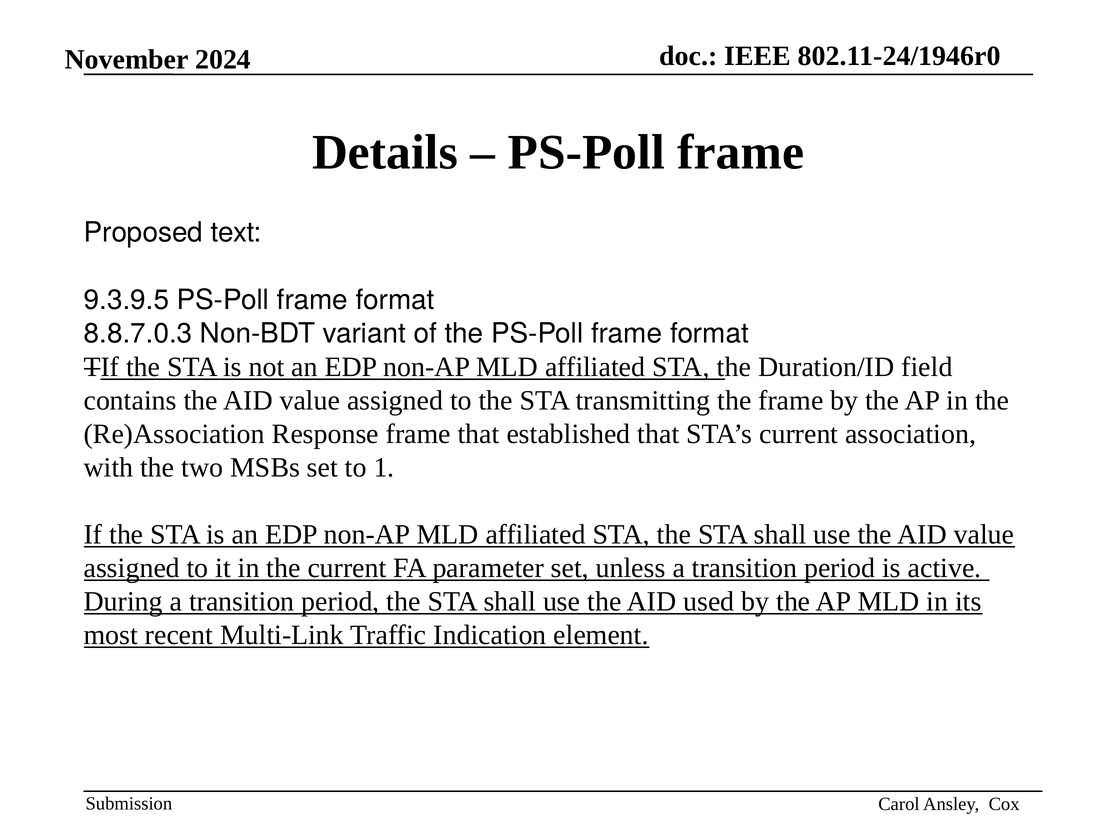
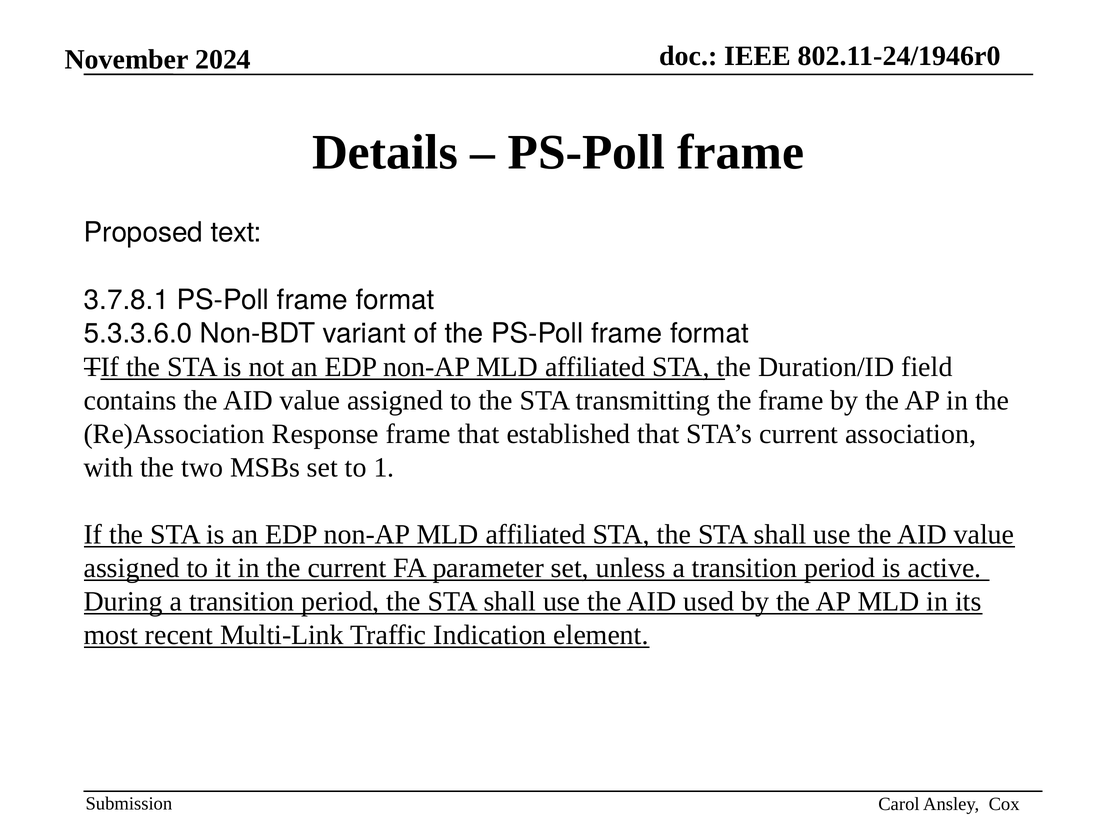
9.3.9.5: 9.3.9.5 -> 3.7.8.1
8.8.7.0.3: 8.8.7.0.3 -> 5.3.3.6.0
